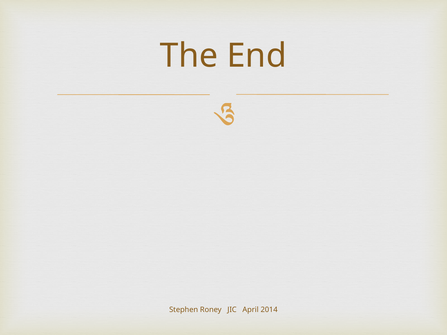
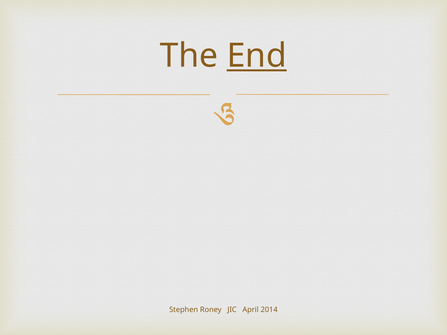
End underline: none -> present
